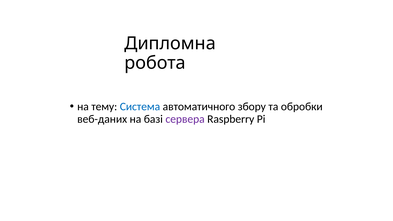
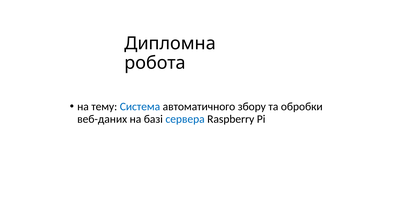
сервера colour: purple -> blue
